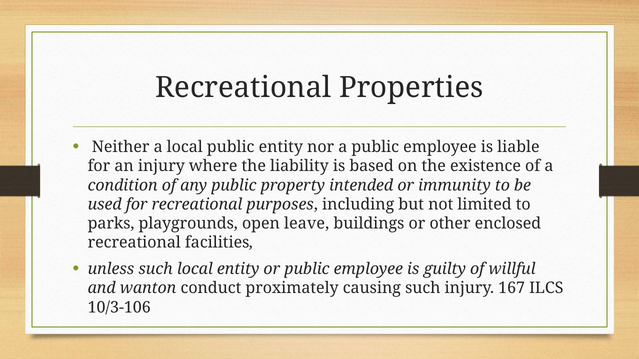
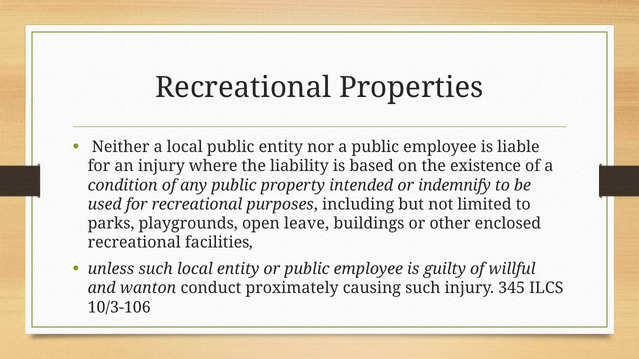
immunity: immunity -> indemnify
167: 167 -> 345
